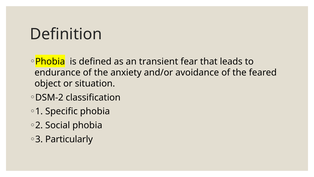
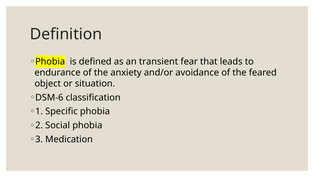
DSM-2: DSM-2 -> DSM-6
Particularly: Particularly -> Medication
